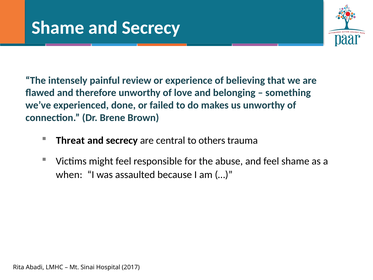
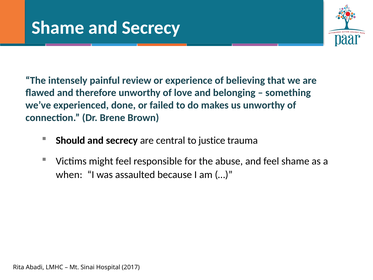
Threat: Threat -> Should
others: others -> justice
